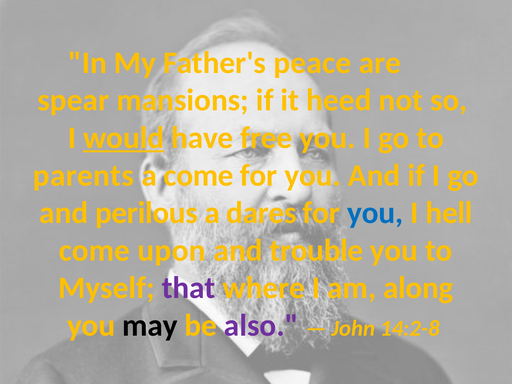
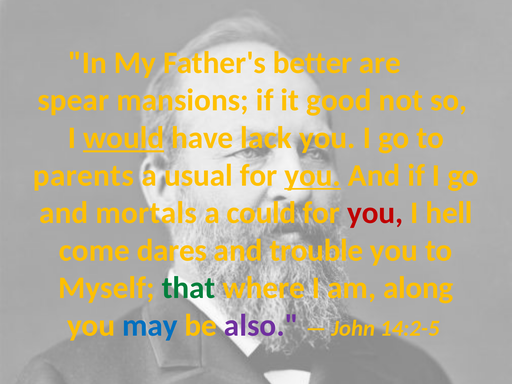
peace: peace -> better
heed: heed -> good
free: free -> lack
a come: come -> usual
you at (313, 175) underline: none -> present
perilous: perilous -> mortals
dares: dares -> could
you at (375, 213) colour: blue -> red
upon: upon -> dares
that colour: purple -> green
may colour: black -> blue
14:2-8: 14:2-8 -> 14:2-5
